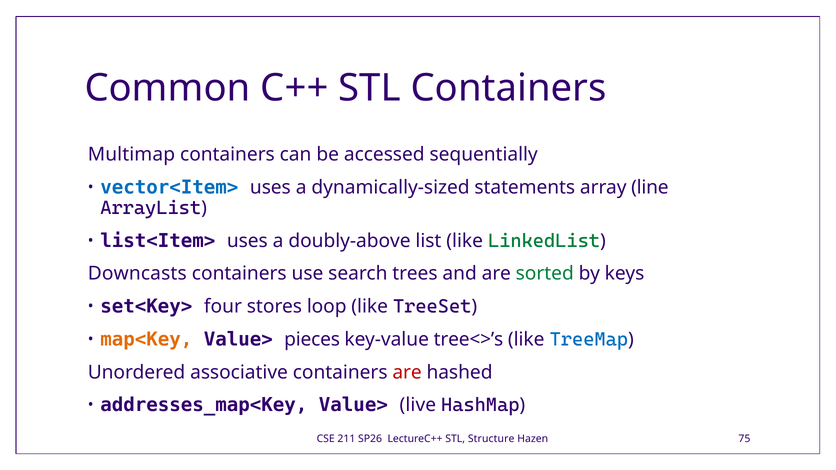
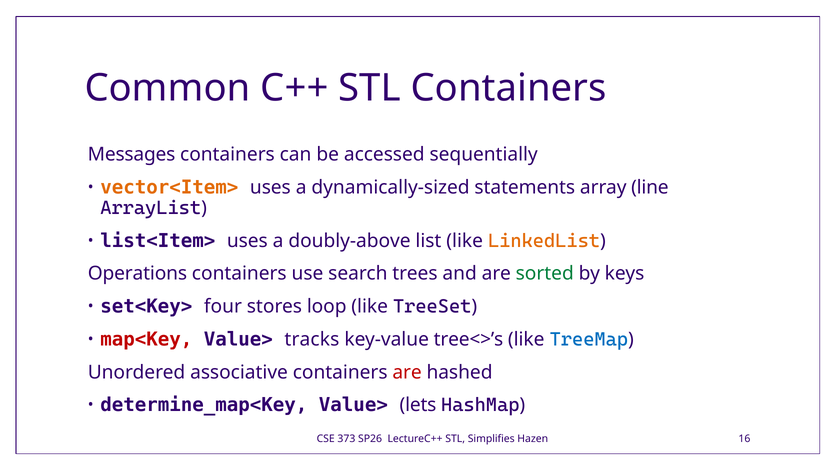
Multimap: Multimap -> Messages
vector<Item> colour: blue -> orange
LinkedList colour: green -> orange
Downcasts: Downcasts -> Operations
map<Key colour: orange -> red
pieces: pieces -> tracks
addresses_map<Key: addresses_map<Key -> determine_map<Key
live: live -> lets
211: 211 -> 373
Structure: Structure -> Simplifies
75: 75 -> 16
